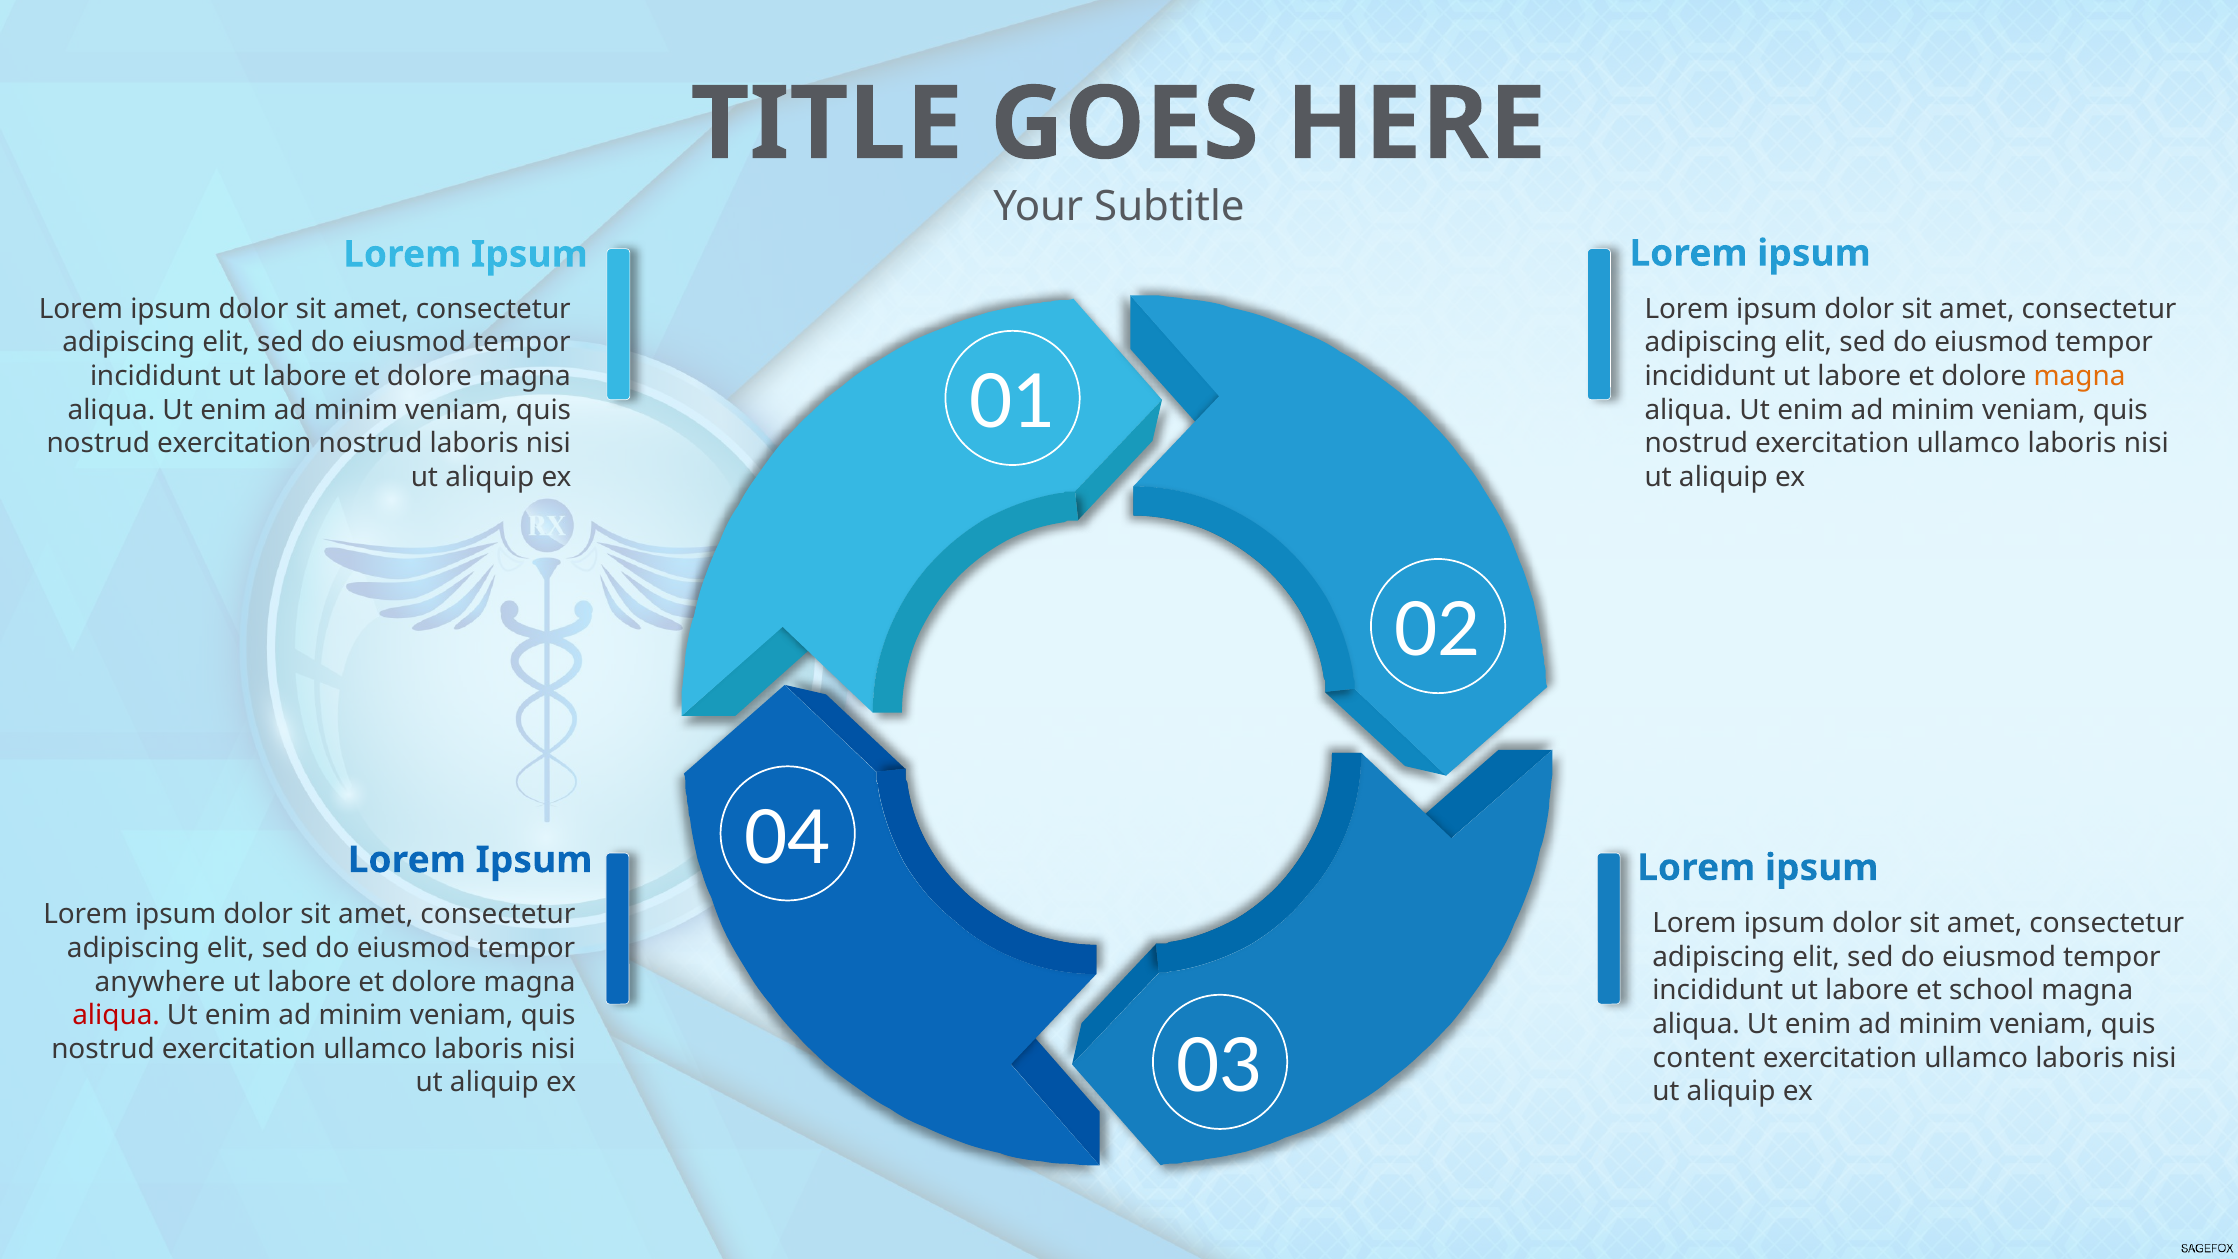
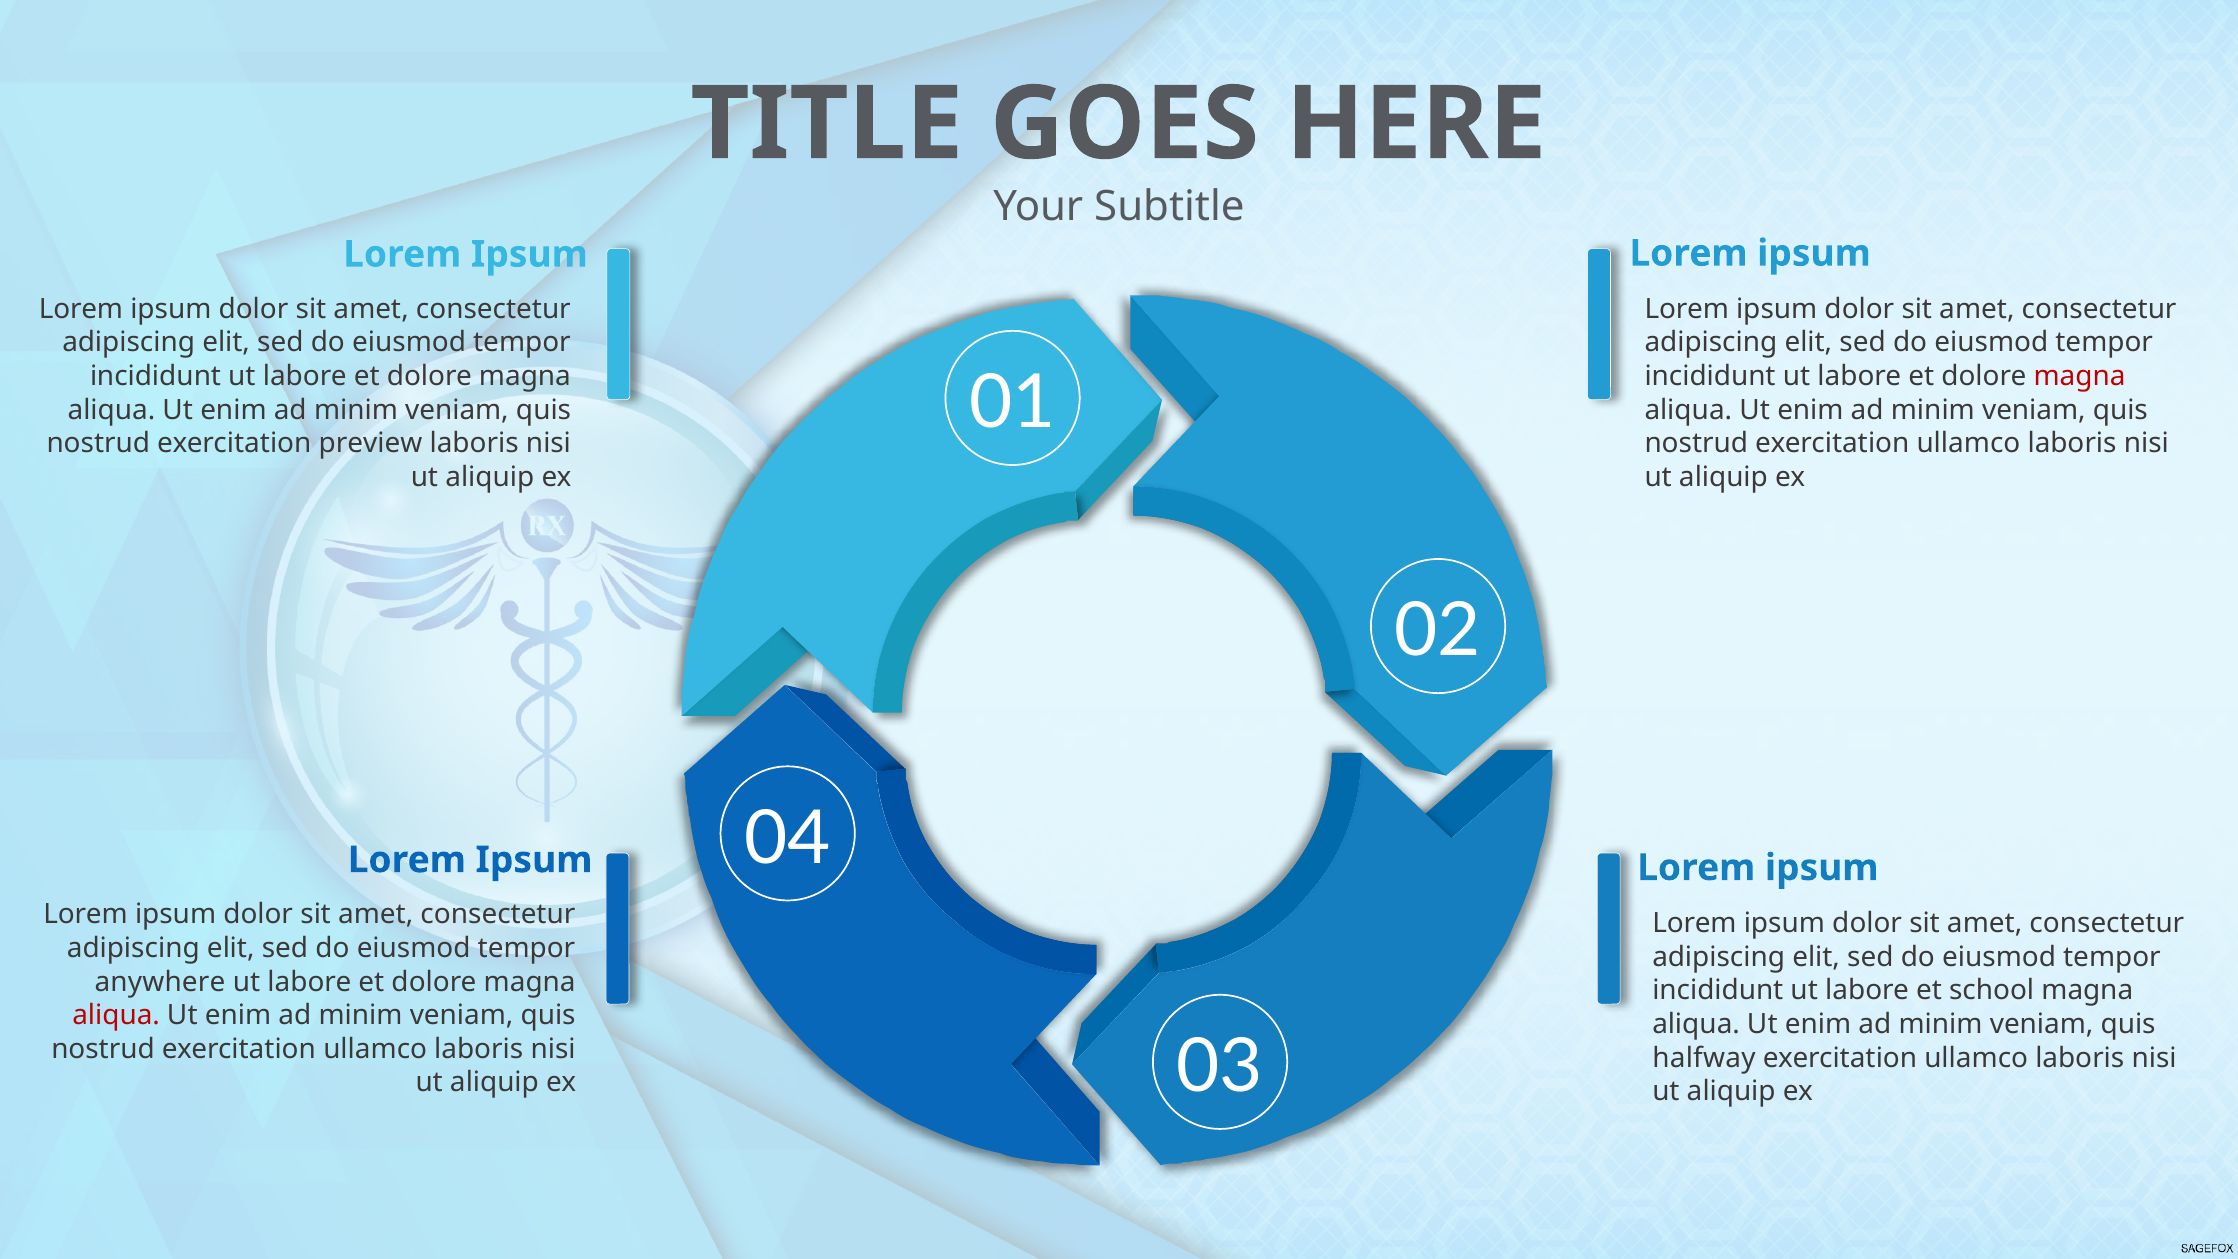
magna at (2080, 376) colour: orange -> red
exercitation nostrud: nostrud -> preview
content: content -> halfway
